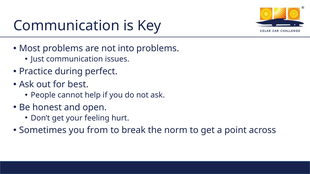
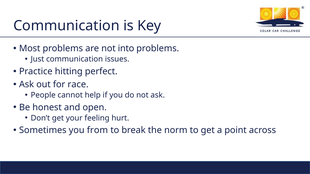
during: during -> hitting
best: best -> race
